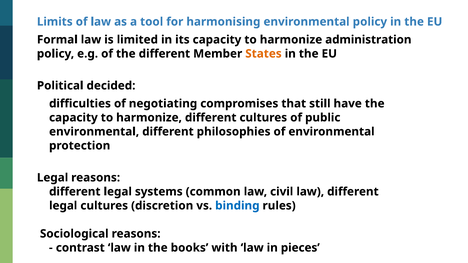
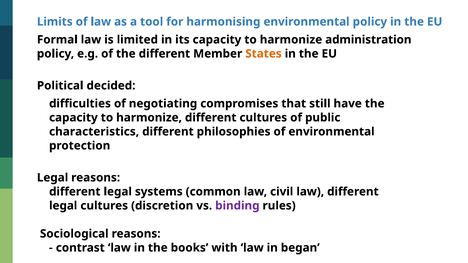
environmental at (94, 132): environmental -> characteristics
binding colour: blue -> purple
pieces: pieces -> began
